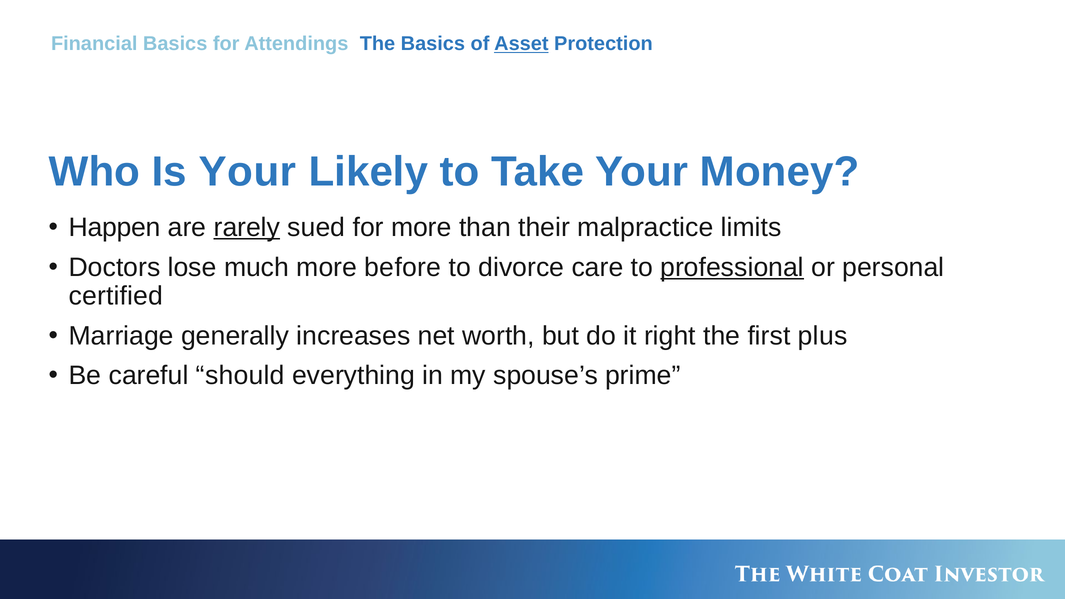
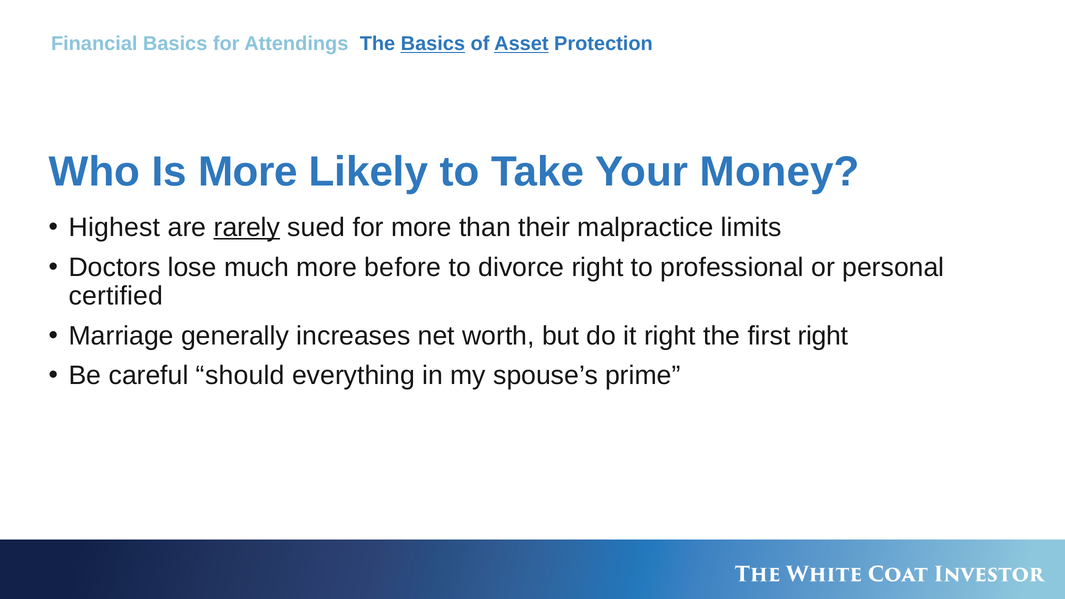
Basics at (433, 44) underline: none -> present
Is Your: Your -> More
Happen: Happen -> Highest
divorce care: care -> right
professional underline: present -> none
first plus: plus -> right
